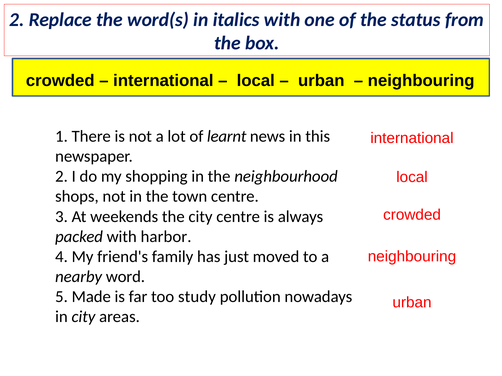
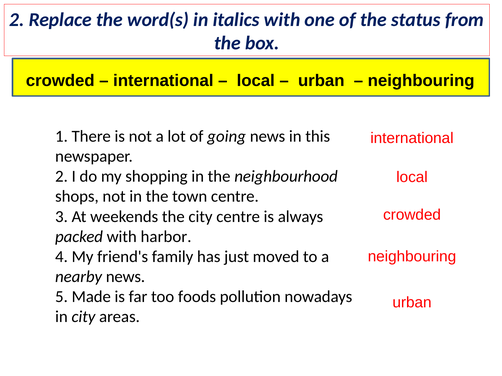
learnt: learnt -> going
nearby word: word -> news
study: study -> foods
